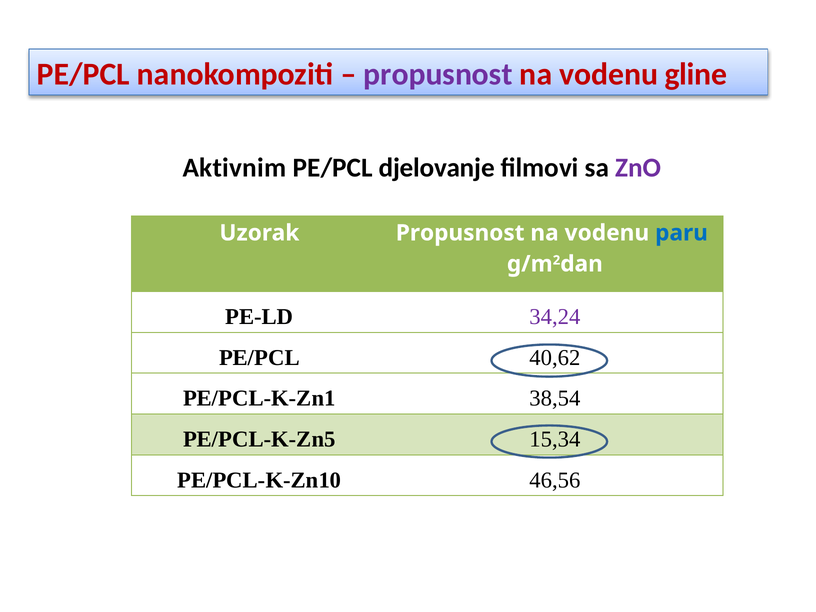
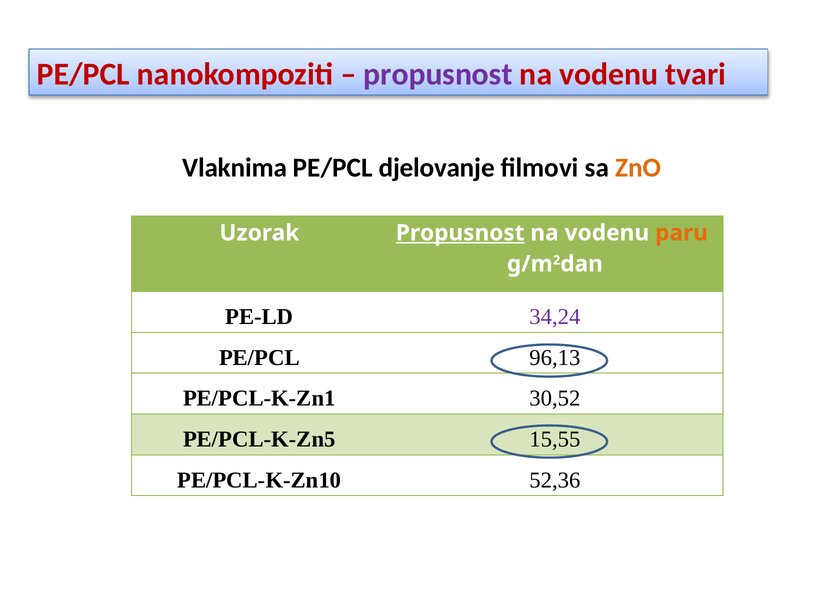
gline: gline -> tvari
Aktivnim: Aktivnim -> Vlaknima
ZnO colour: purple -> orange
Propusnost at (460, 233) underline: none -> present
paru colour: blue -> orange
40,62: 40,62 -> 96,13
38,54: 38,54 -> 30,52
15,34: 15,34 -> 15,55
46,56: 46,56 -> 52,36
